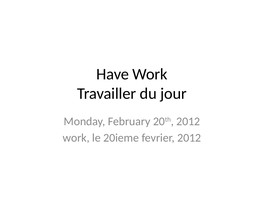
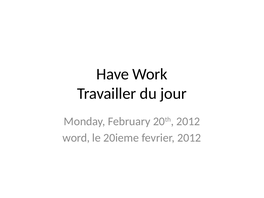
work at (76, 138): work -> word
